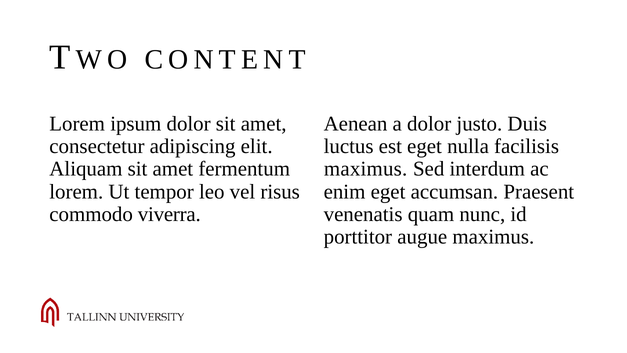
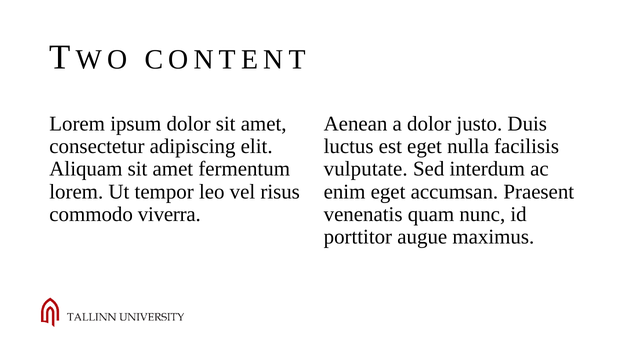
maximus at (366, 169): maximus -> vulputate
